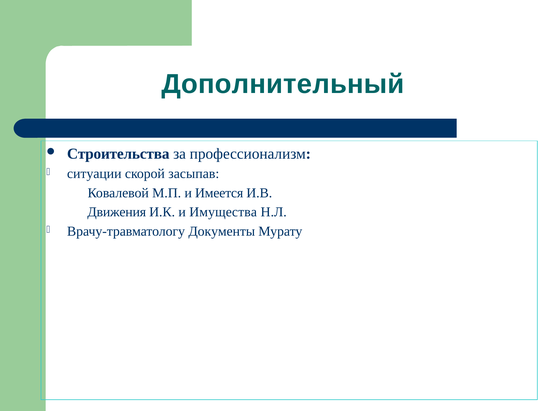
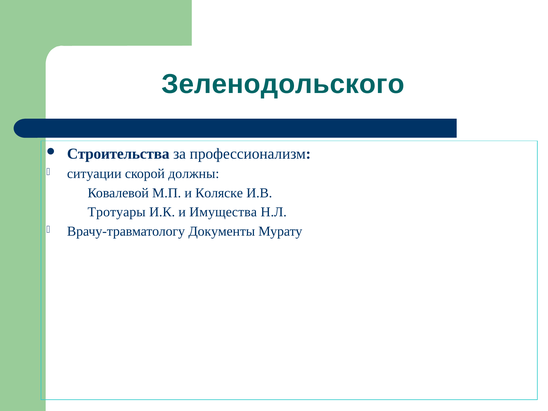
Дополнительный: Дополнительный -> Зеленодольского
засыпав: засыпав -> должны
Имеется: Имеется -> Коляске
Движения: Движения -> Тротуары
